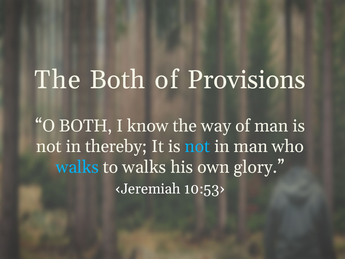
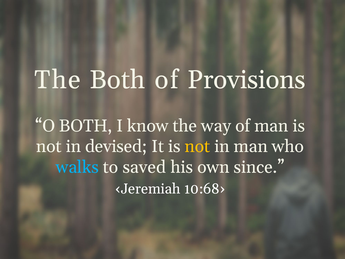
thereby: thereby -> devised
not at (197, 146) colour: light blue -> yellow
to walks: walks -> saved
glory: glory -> since
10:53›: 10:53› -> 10:68›
